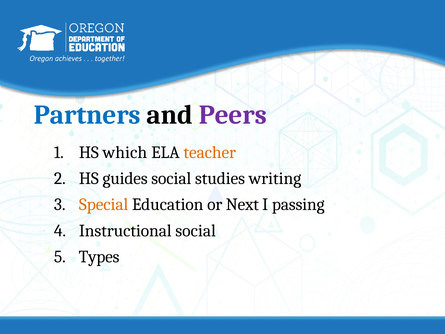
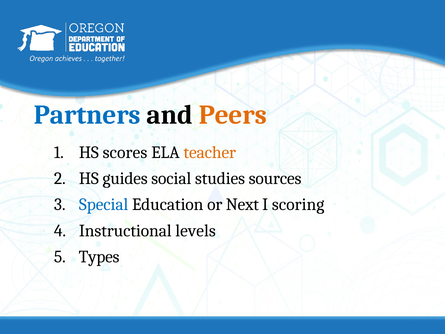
Peers colour: purple -> orange
which: which -> scores
writing: writing -> sources
Special colour: orange -> blue
passing: passing -> scoring
Instructional social: social -> levels
